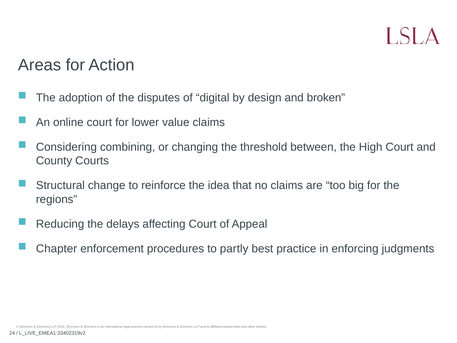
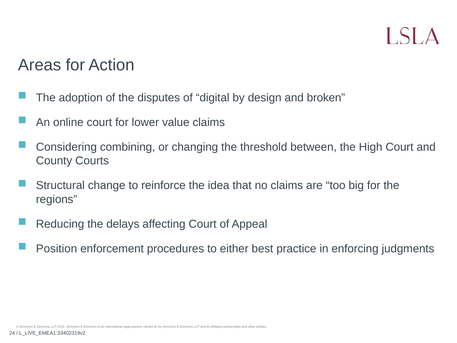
Chapter: Chapter -> Position
partly: partly -> either
